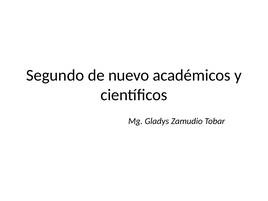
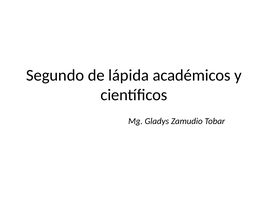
nuevo: nuevo -> lápida
